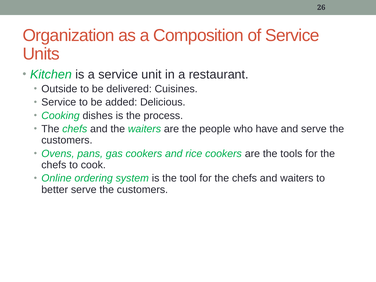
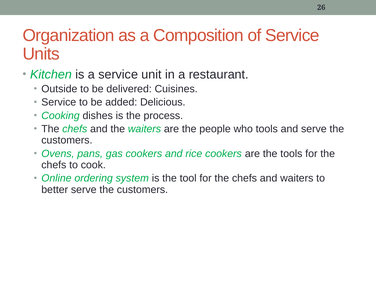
who have: have -> tools
